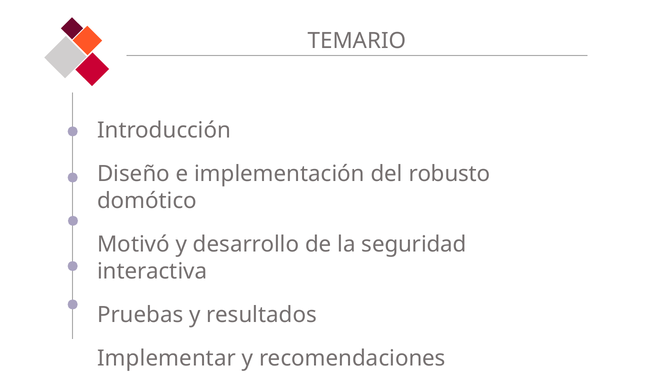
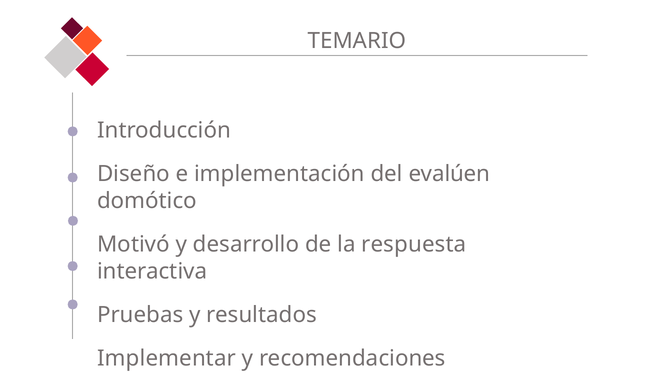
robusto: robusto -> evalúen
seguridad: seguridad -> respuesta
